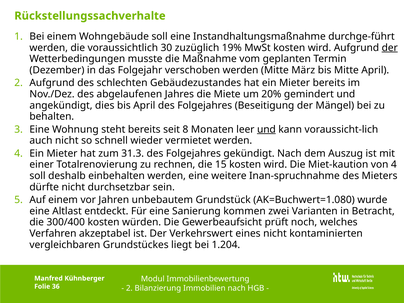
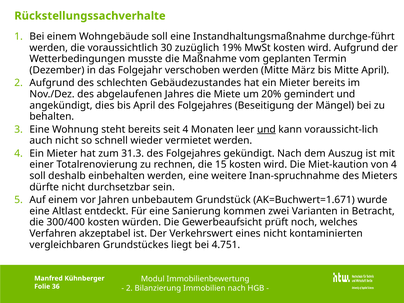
der at (390, 48) underline: present -> none
seit 8: 8 -> 4
AK=Buchwert=1.080: AK=Buchwert=1.080 -> AK=Buchwert=1.671
1.204: 1.204 -> 4.751
